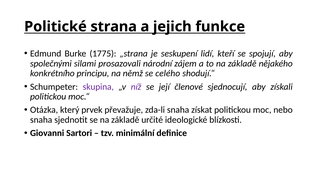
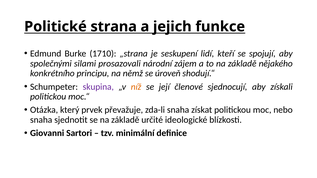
1775: 1775 -> 1710
celého: celého -> úroveň
níž colour: purple -> orange
